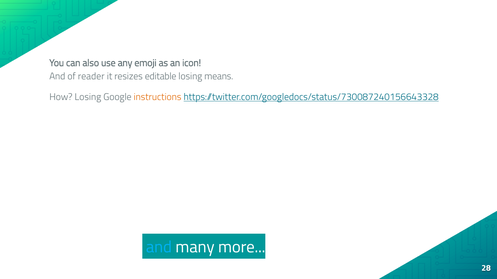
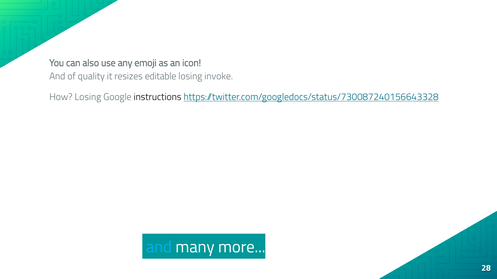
reader: reader -> quality
means: means -> invoke
instructions colour: orange -> black
